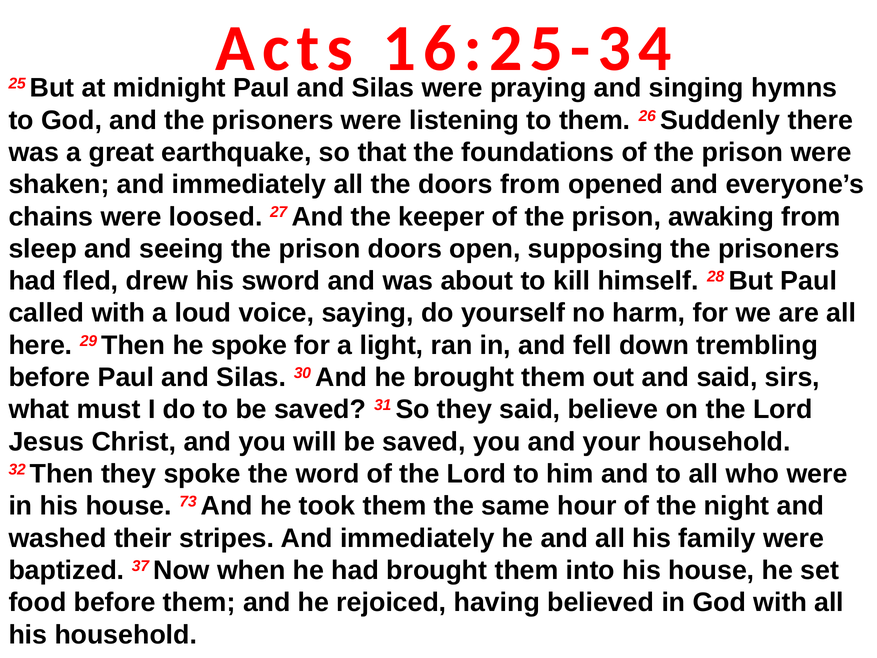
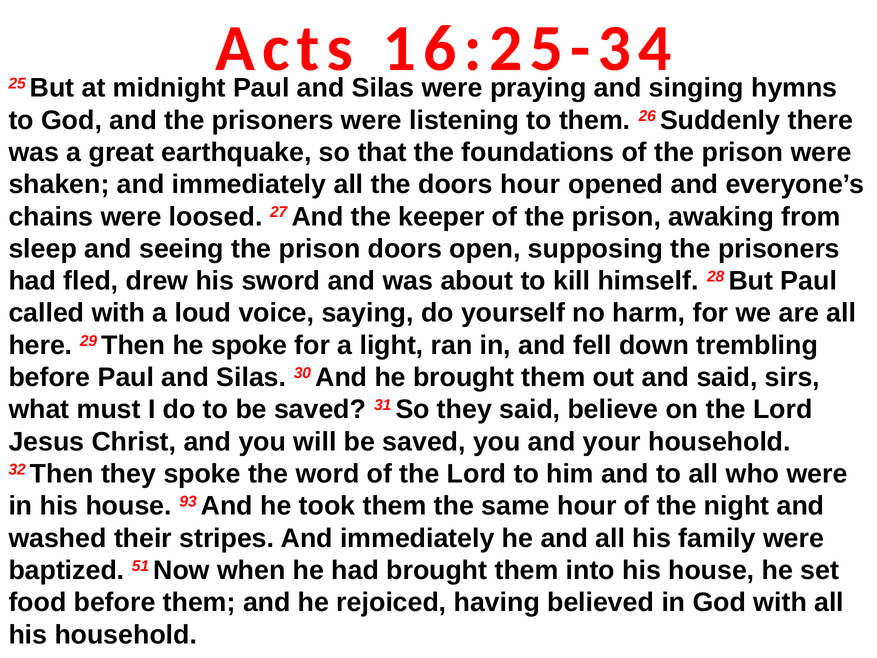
doors from: from -> hour
73: 73 -> 93
37: 37 -> 51
